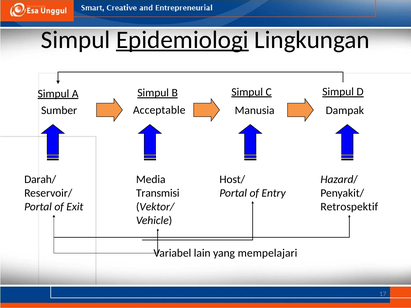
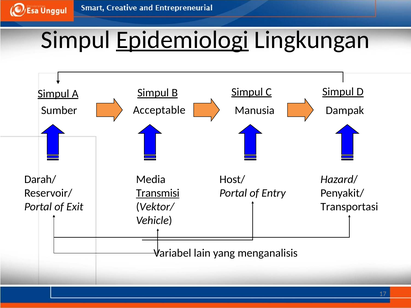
Transmisi underline: none -> present
Retrospektif: Retrospektif -> Transportasi
mempelajari: mempelajari -> menganalisis
